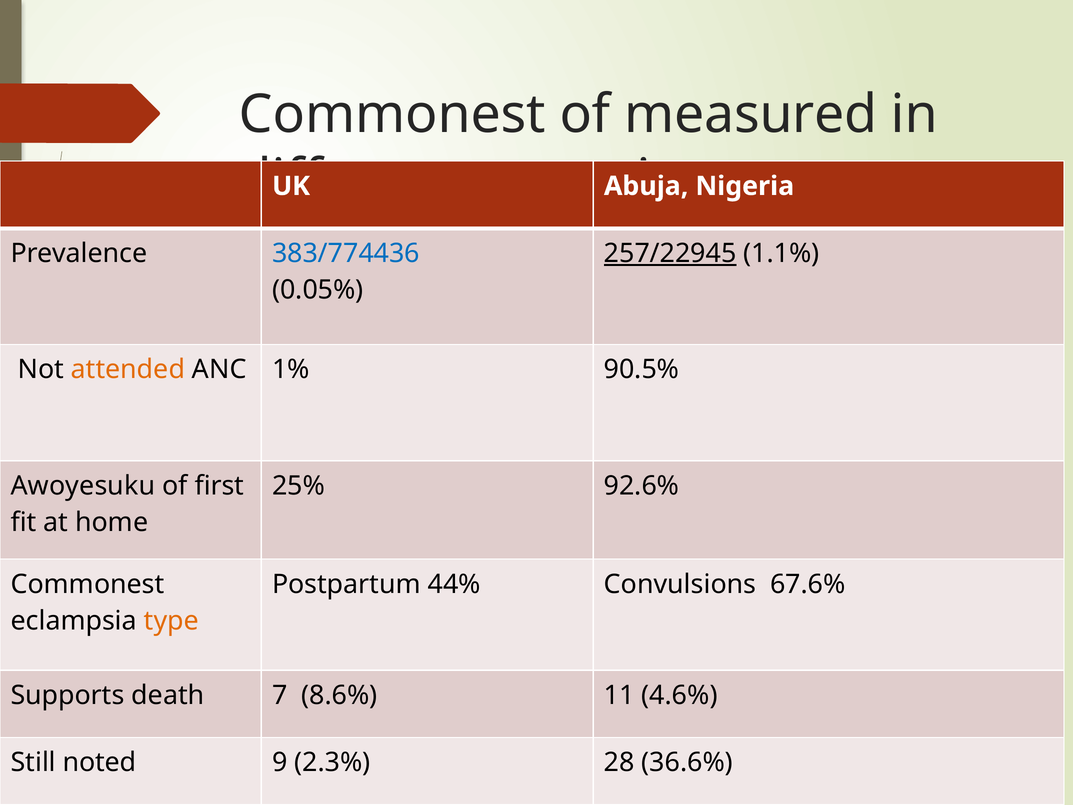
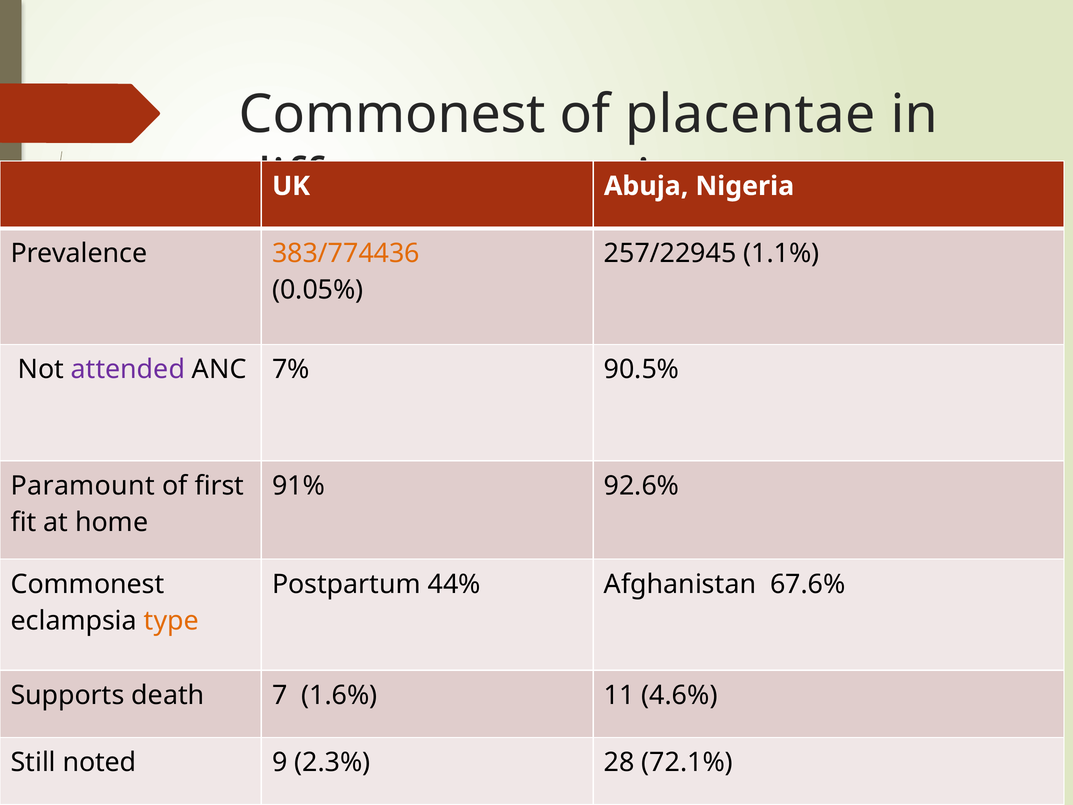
measured: measured -> placentae
383/774436 colour: blue -> orange
257/22945 underline: present -> none
attended colour: orange -> purple
1%: 1% -> 7%
Awoyesuku: Awoyesuku -> Paramount
25%: 25% -> 91%
Convulsions: Convulsions -> Afghanistan
8.6%: 8.6% -> 1.6%
36.6%: 36.6% -> 72.1%
